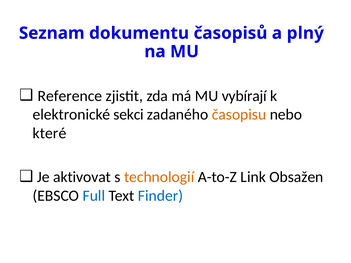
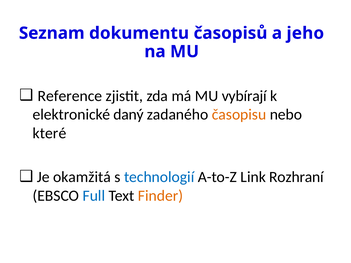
plný: plný -> jeho
sekci: sekci -> daný
aktivovat: aktivovat -> okamžitá
technologií colour: orange -> blue
Obsažen: Obsažen -> Rozhraní
Finder colour: blue -> orange
